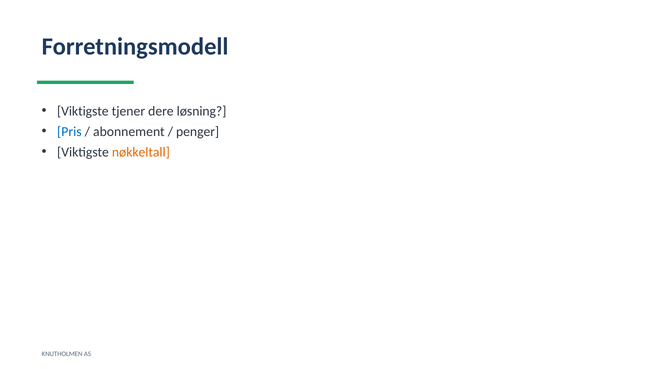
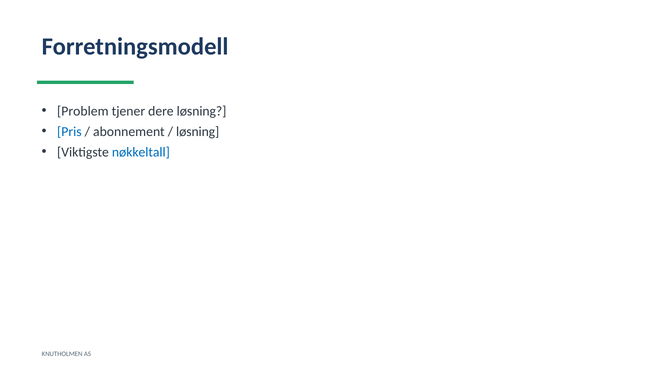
Viktigste at (83, 111): Viktigste -> Problem
penger at (198, 132): penger -> løsning
nøkkeltall colour: orange -> blue
